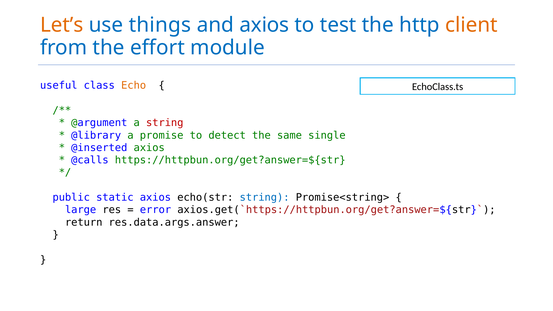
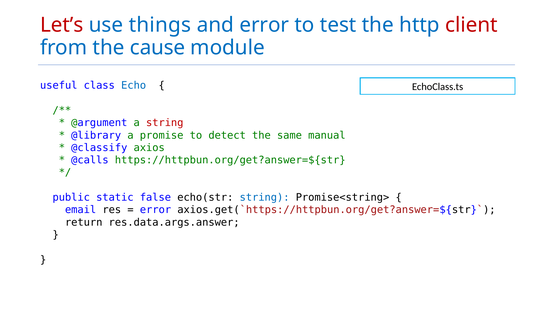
Let’s colour: orange -> red
and axios: axios -> error
client colour: orange -> red
effort: effort -> cause
Echo colour: orange -> blue
single: single -> manual
@inserted: @inserted -> @classify
static axios: axios -> false
large: large -> email
